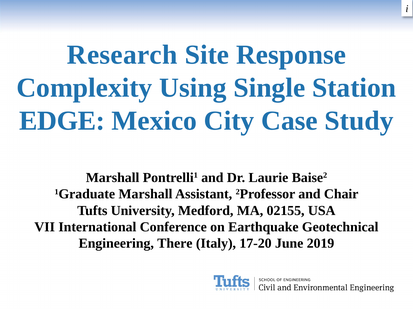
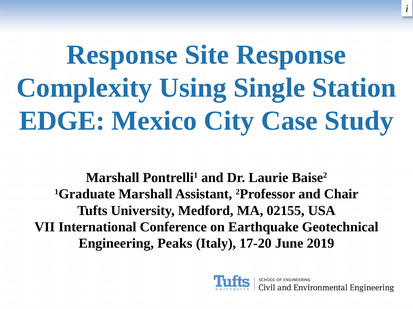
Research at (122, 55): Research -> Response
There: There -> Peaks
